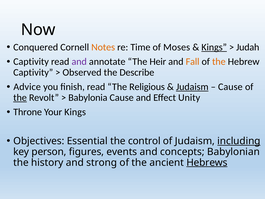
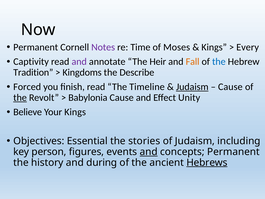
Conquered at (36, 47): Conquered -> Permanent
Notes colour: orange -> purple
Kings at (214, 47) underline: present -> none
Judah: Judah -> Every
the at (219, 62) colour: orange -> blue
Captivity at (33, 72): Captivity -> Tradition
Observed: Observed -> Kingdoms
Advice: Advice -> Forced
Religious: Religious -> Timeline
Throne: Throne -> Believe
control: control -> stories
including underline: present -> none
and at (149, 152) underline: none -> present
concepts Babylonian: Babylonian -> Permanent
strong: strong -> during
